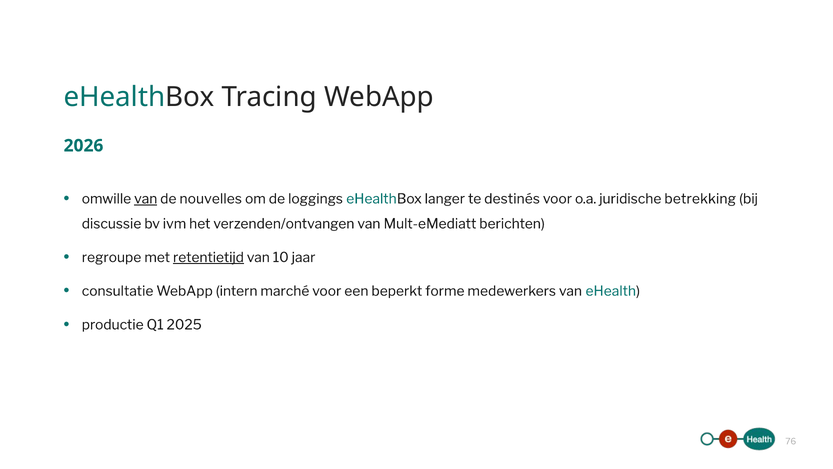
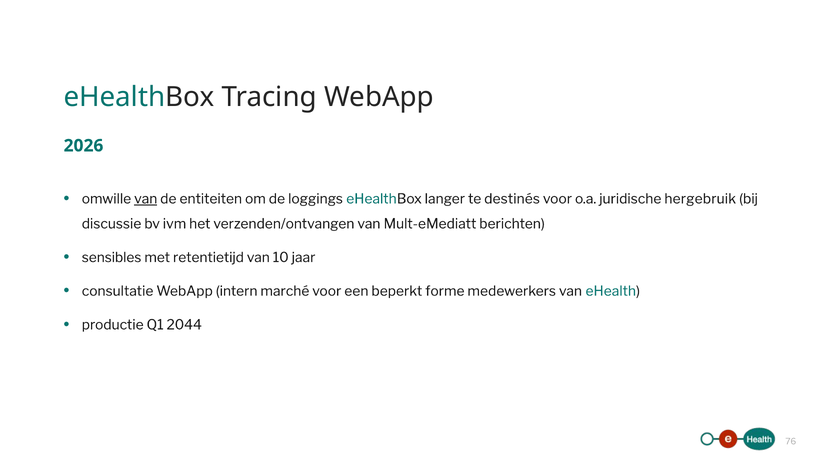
nouvelles: nouvelles -> entiteiten
betrekking: betrekking -> hergebruik
regroupe: regroupe -> sensibles
retentietijd underline: present -> none
2025: 2025 -> 2044
